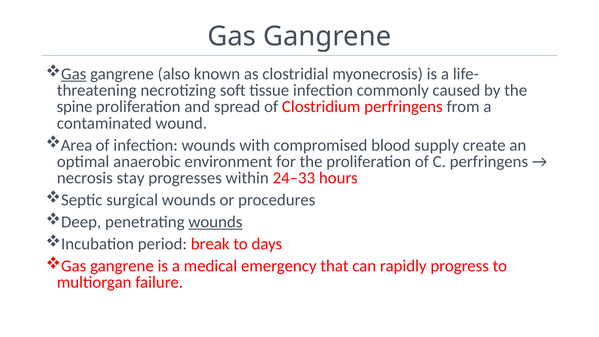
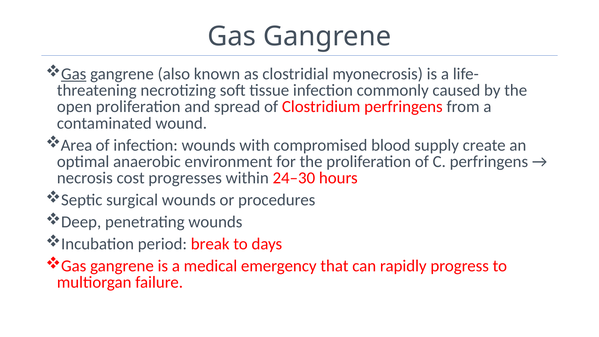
spine: spine -> open
stay: stay -> cost
24–33: 24–33 -> 24–30
wounds at (215, 222) underline: present -> none
